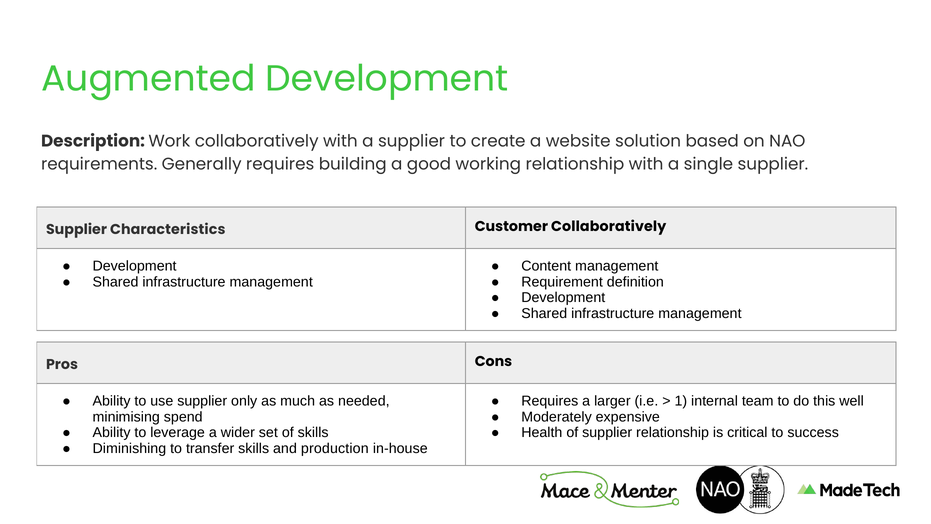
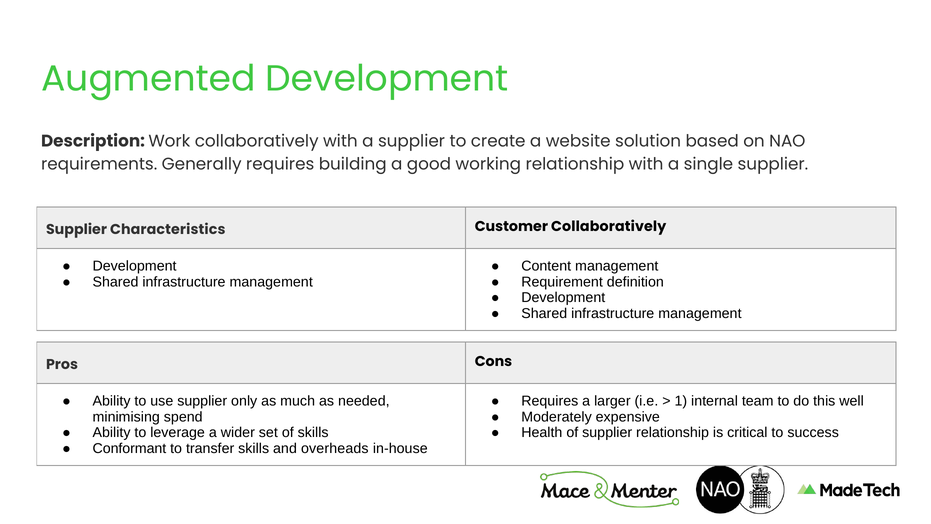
Diminishing: Diminishing -> Conformant
production: production -> overheads
